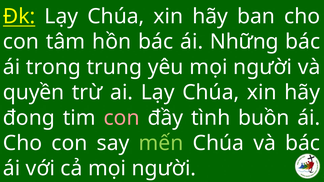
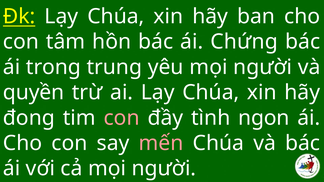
Những: Những -> Chứng
buồn: buồn -> ngon
mến colour: light green -> pink
